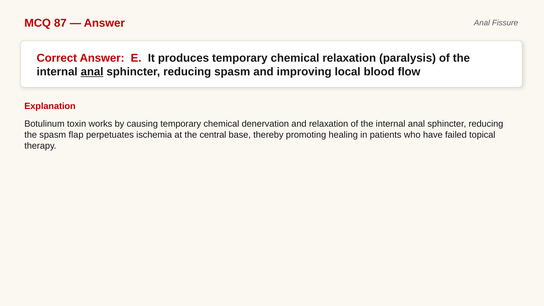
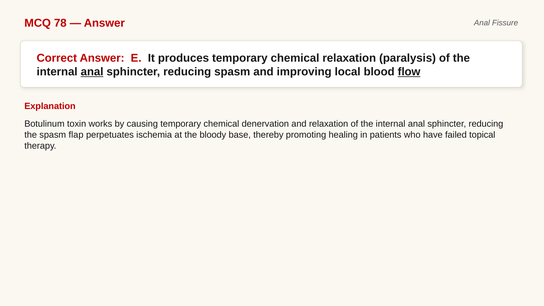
87: 87 -> 78
flow underline: none -> present
central: central -> bloody
